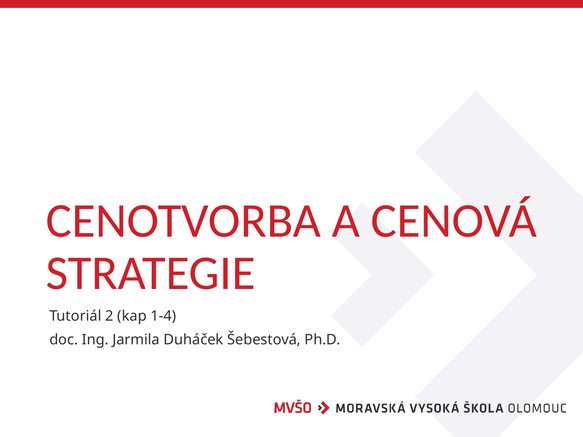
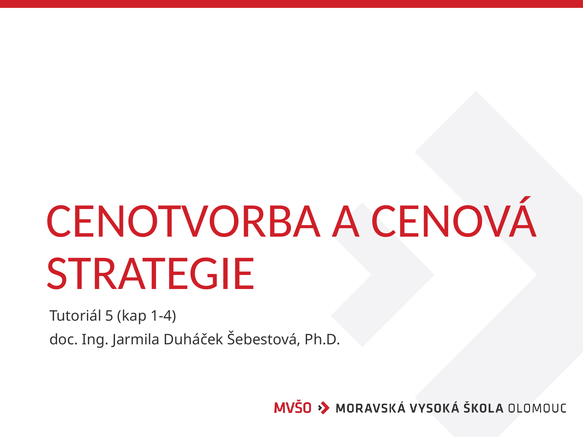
2: 2 -> 5
